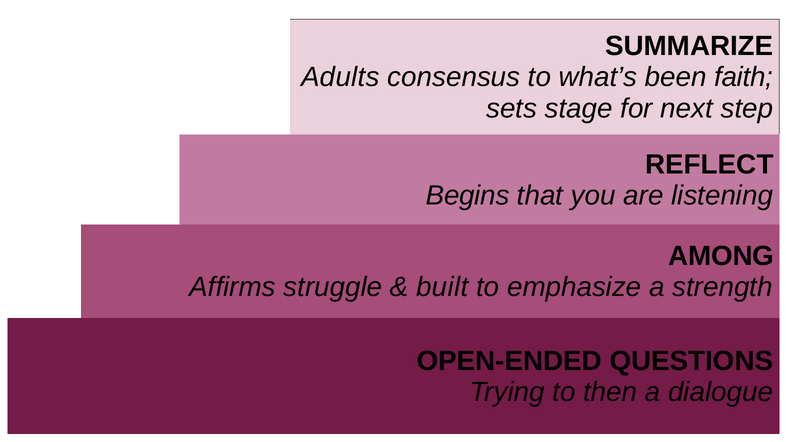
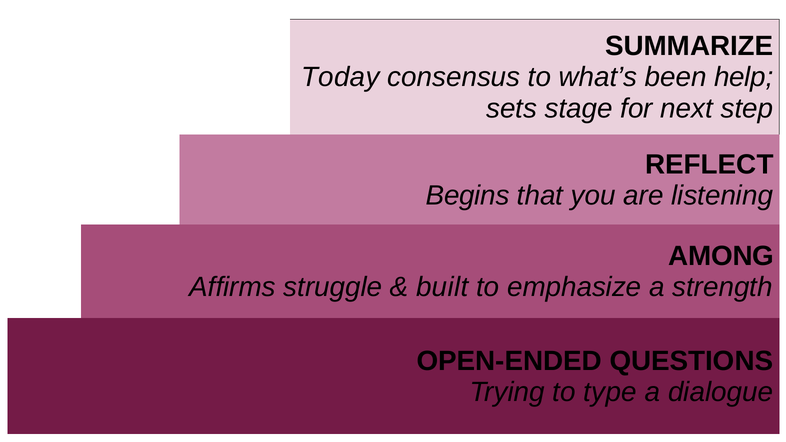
Adults: Adults -> Today
faith: faith -> help
then: then -> type
